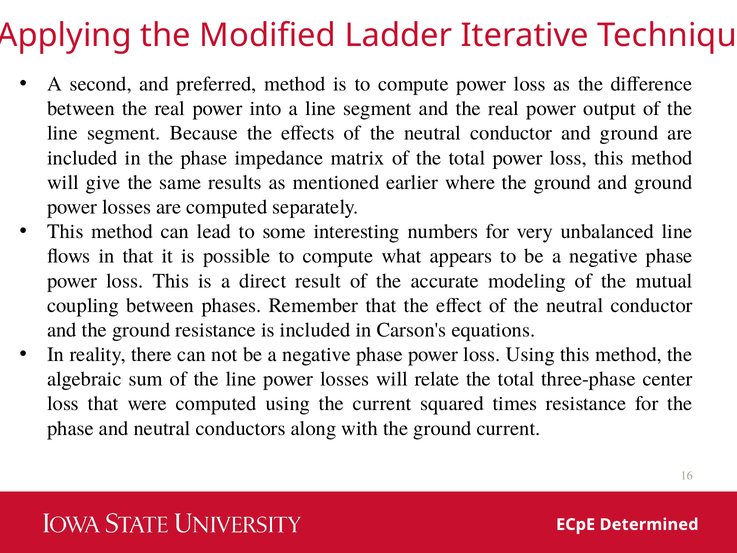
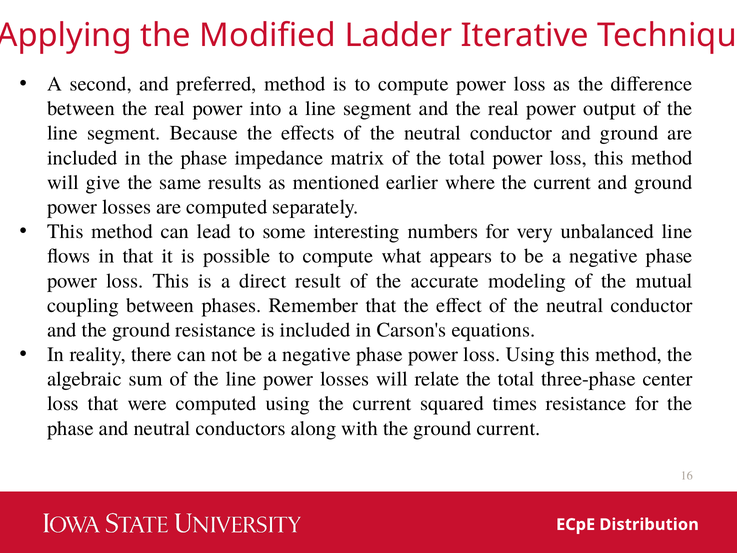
where the ground: ground -> current
Determined: Determined -> Distribution
